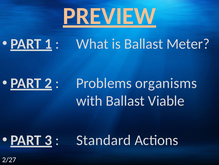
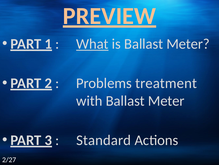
What underline: none -> present
organisms: organisms -> treatment
with Ballast Viable: Viable -> Meter
